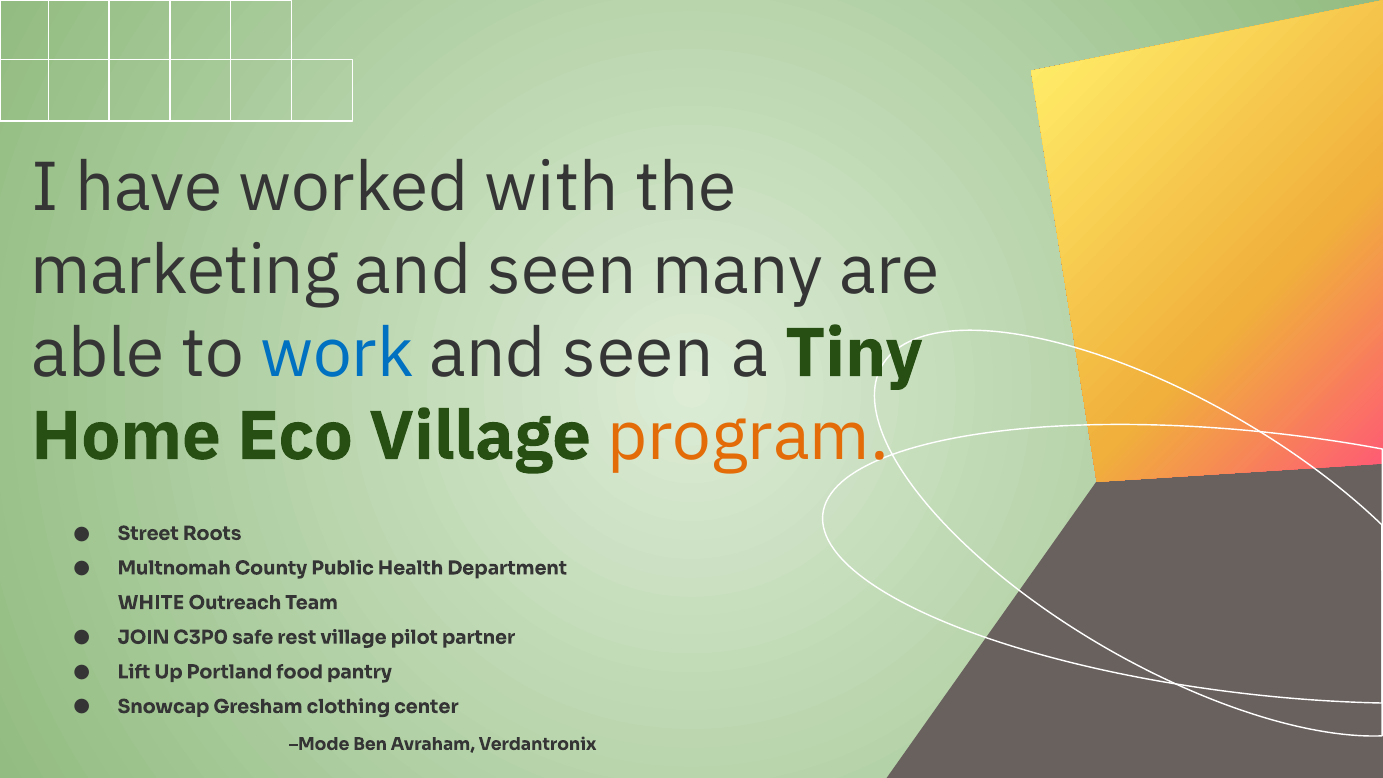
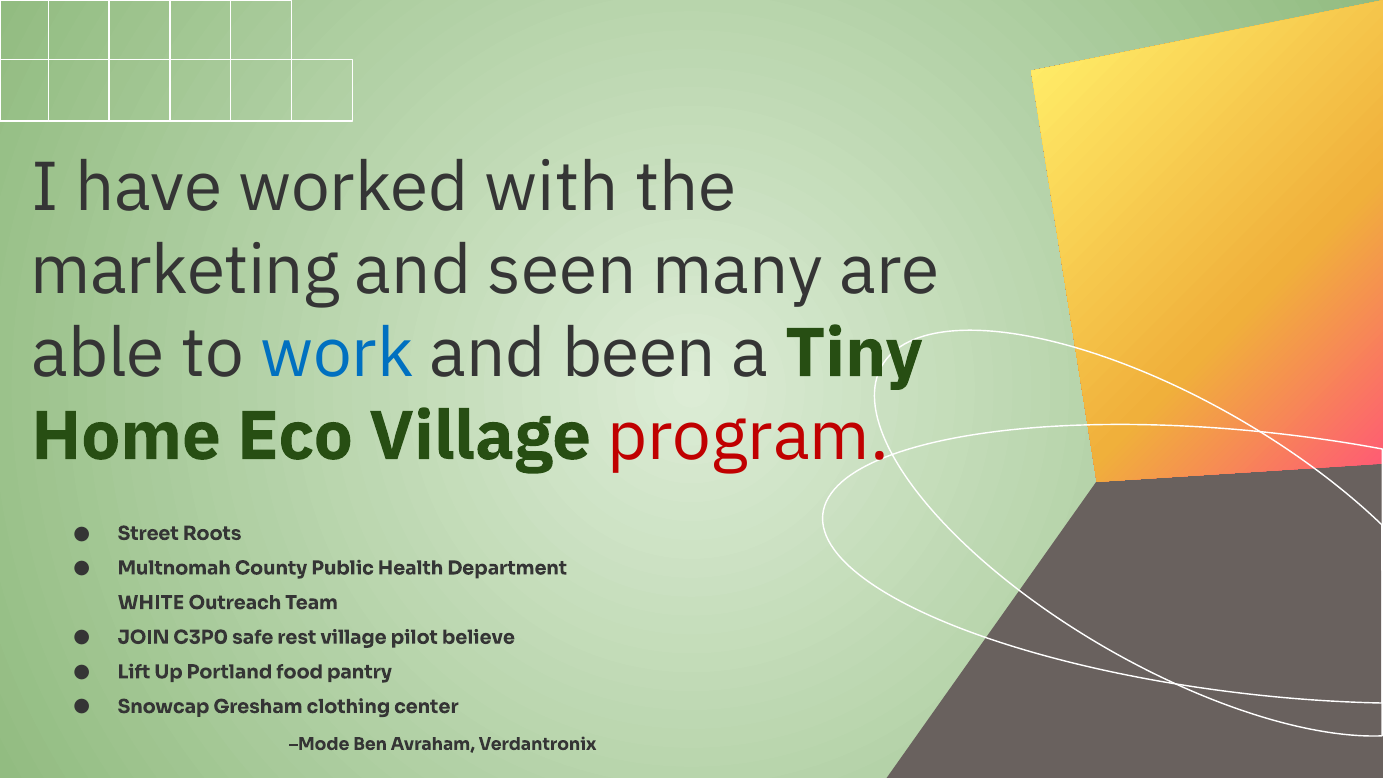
seen at (638, 353): seen -> been
program colour: orange -> red
partner: partner -> believe
